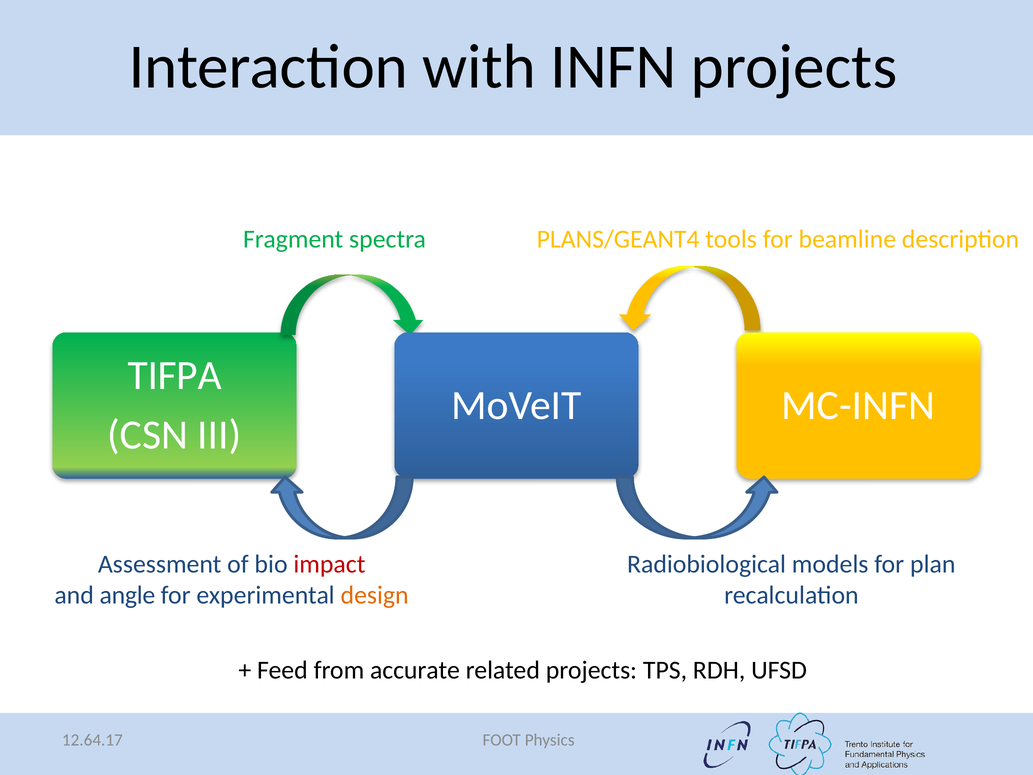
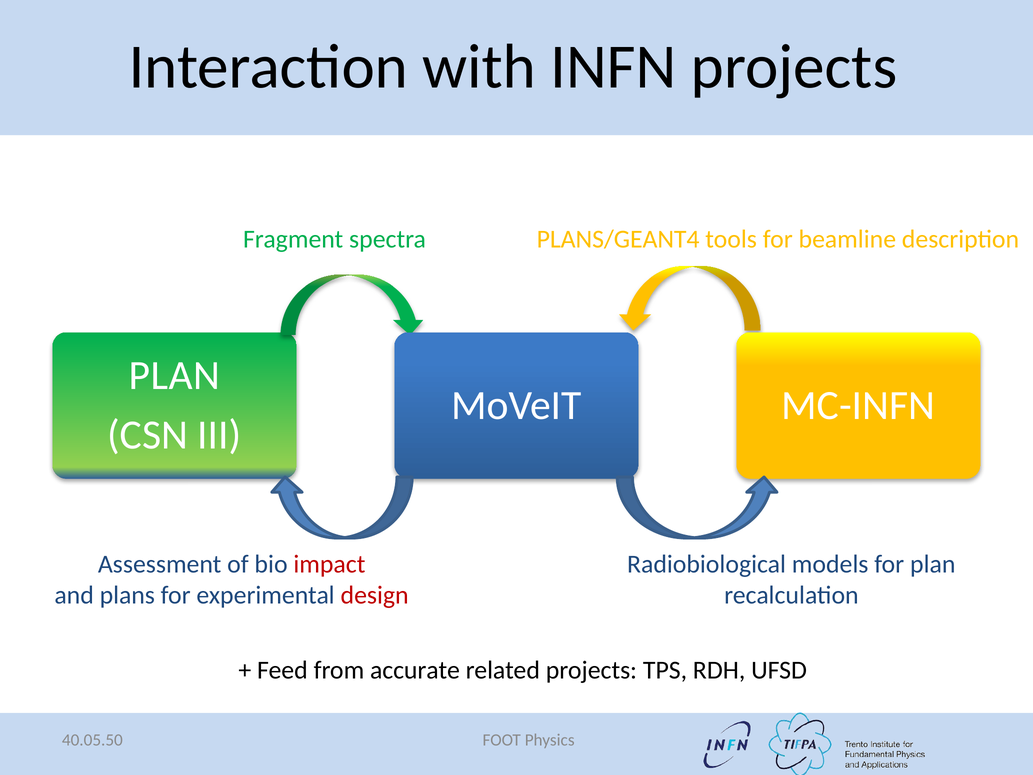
TIFPA at (175, 375): TIFPA -> PLAN
angle: angle -> plans
design colour: orange -> red
12.64.17: 12.64.17 -> 40.05.50
